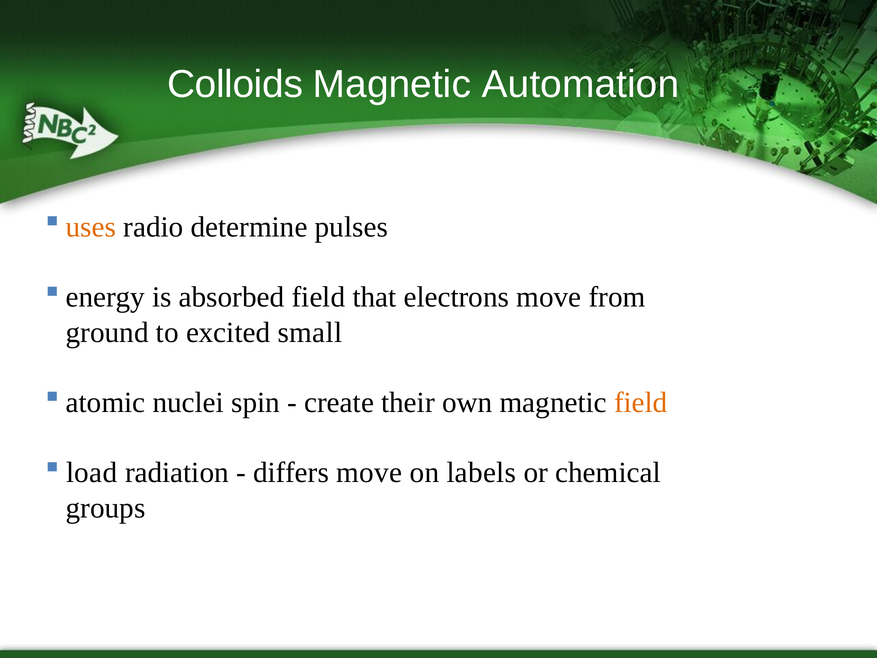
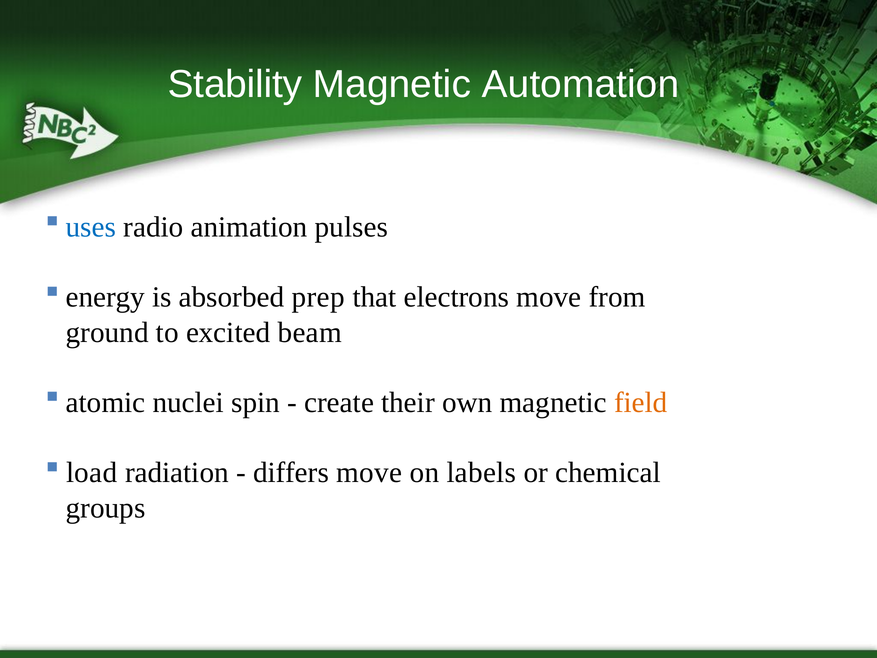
Colloids: Colloids -> Stability
uses colour: orange -> blue
determine: determine -> animation
absorbed field: field -> prep
small: small -> beam
